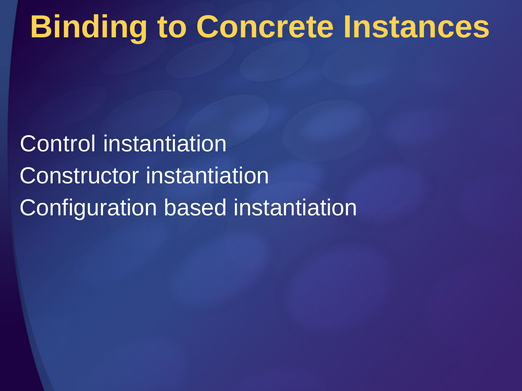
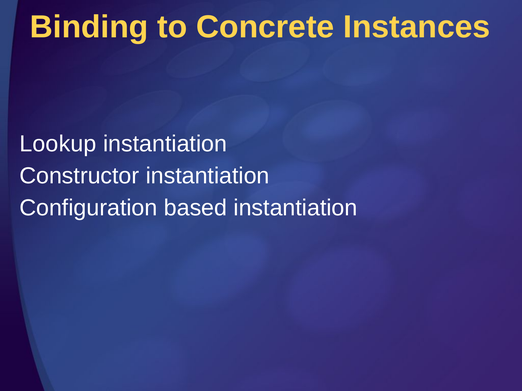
Control: Control -> Lookup
